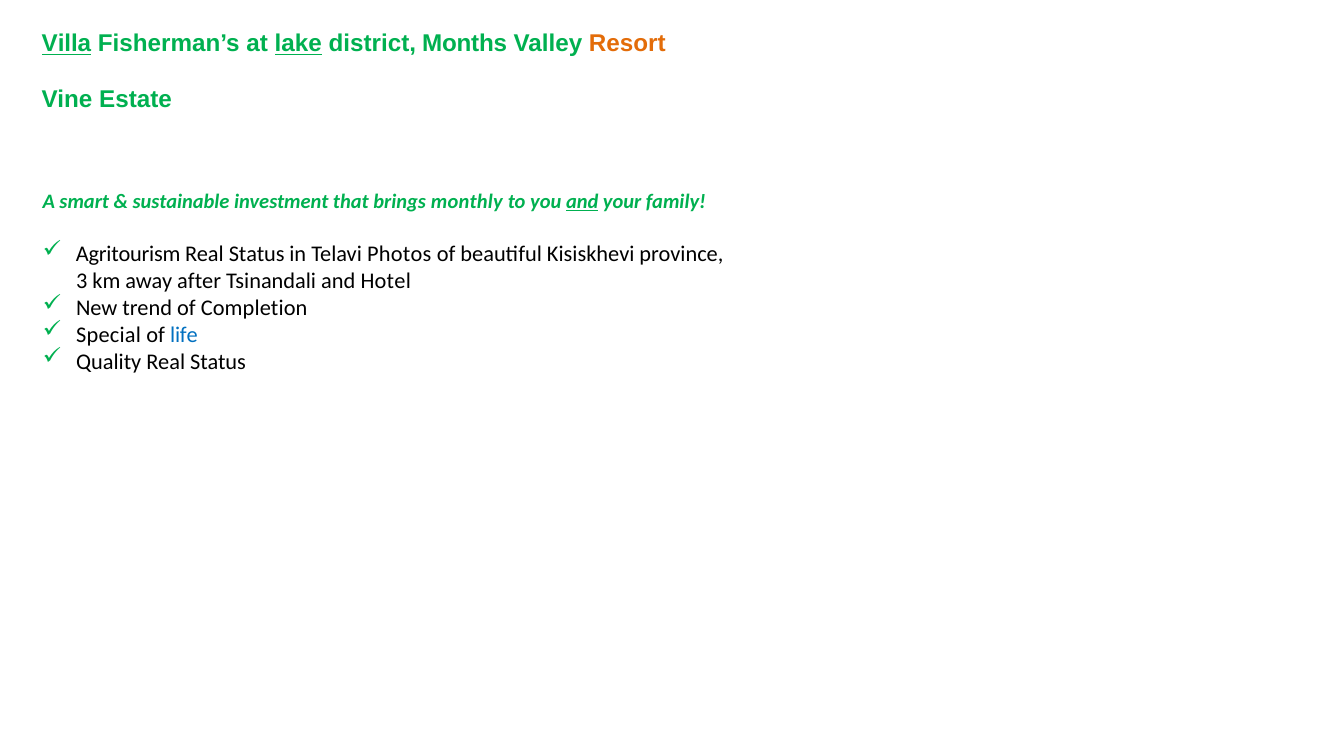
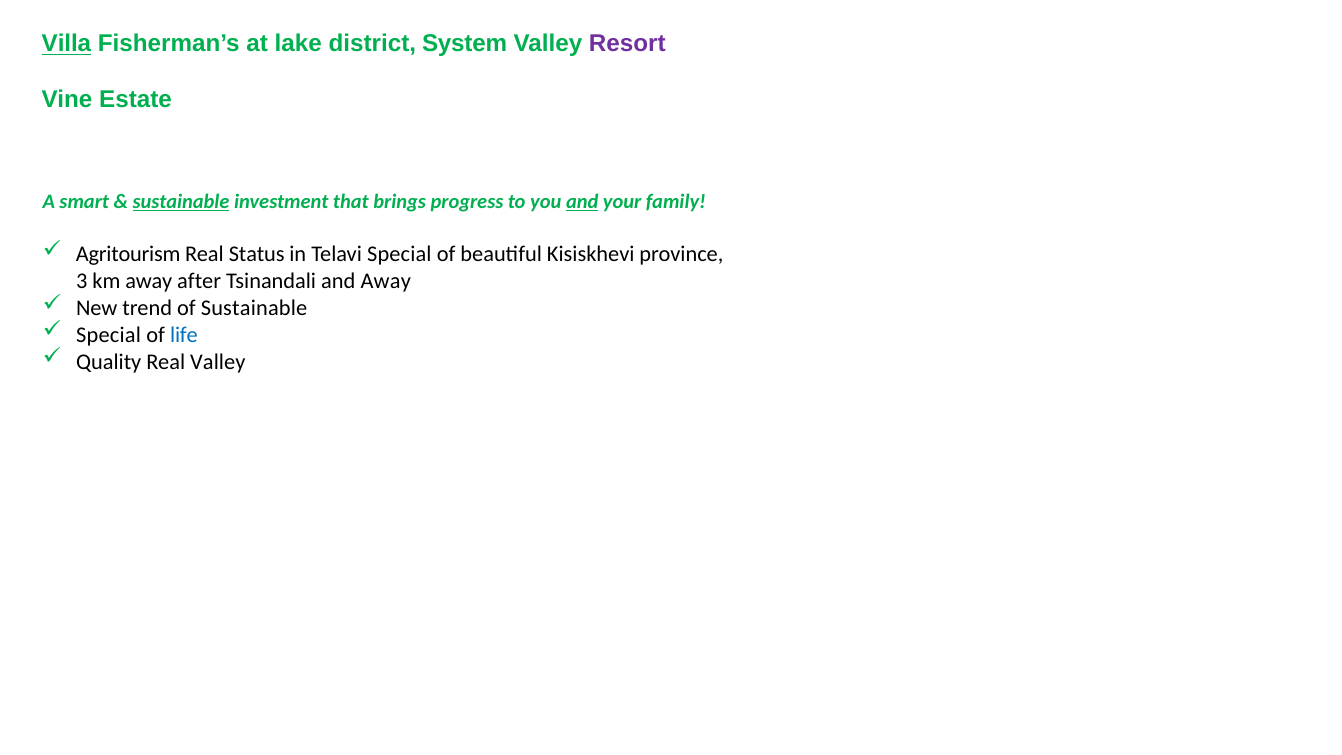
lake underline: present -> none
Months: Months -> System
Resort colour: orange -> purple
sustainable at (181, 202) underline: none -> present
monthly: monthly -> progress
Telavi Photos: Photos -> Special
and Hotel: Hotel -> Away
of Completion: Completion -> Sustainable
Quality Real Status: Status -> Valley
